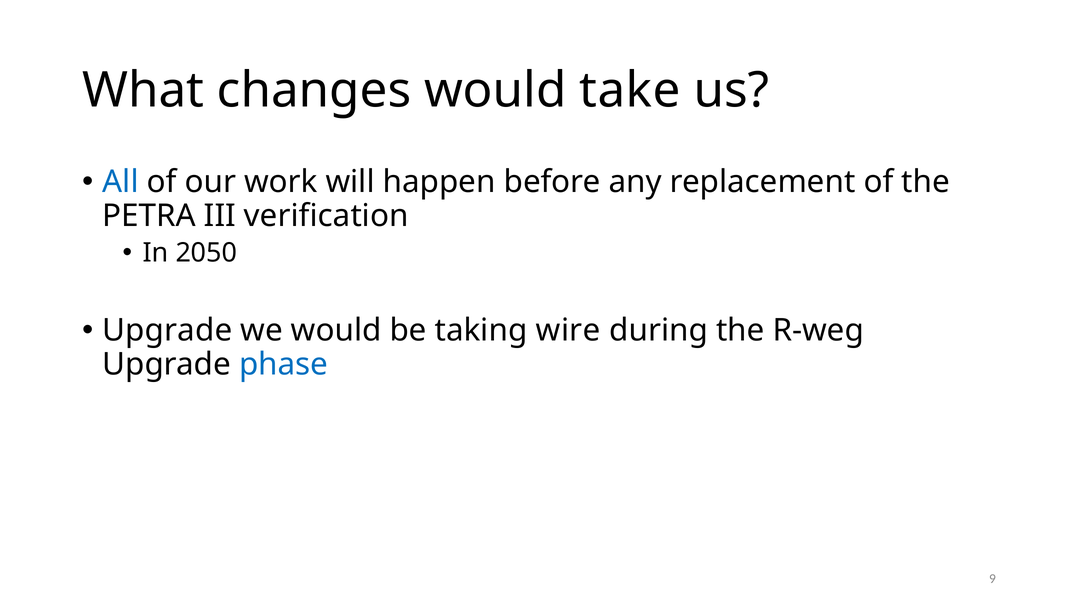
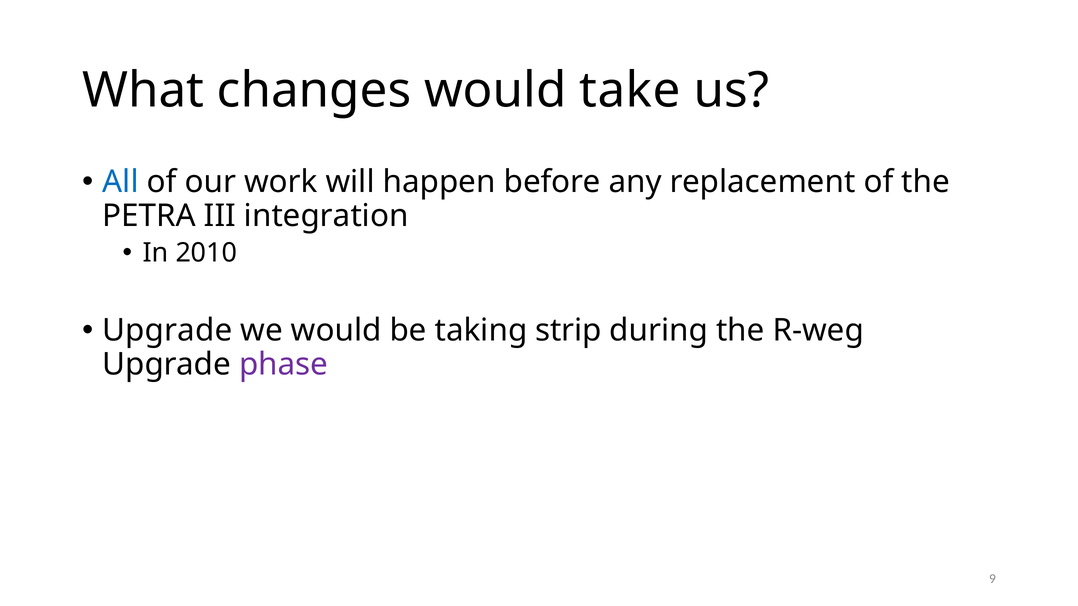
verification: verification -> integration
2050: 2050 -> 2010
wire: wire -> strip
phase colour: blue -> purple
